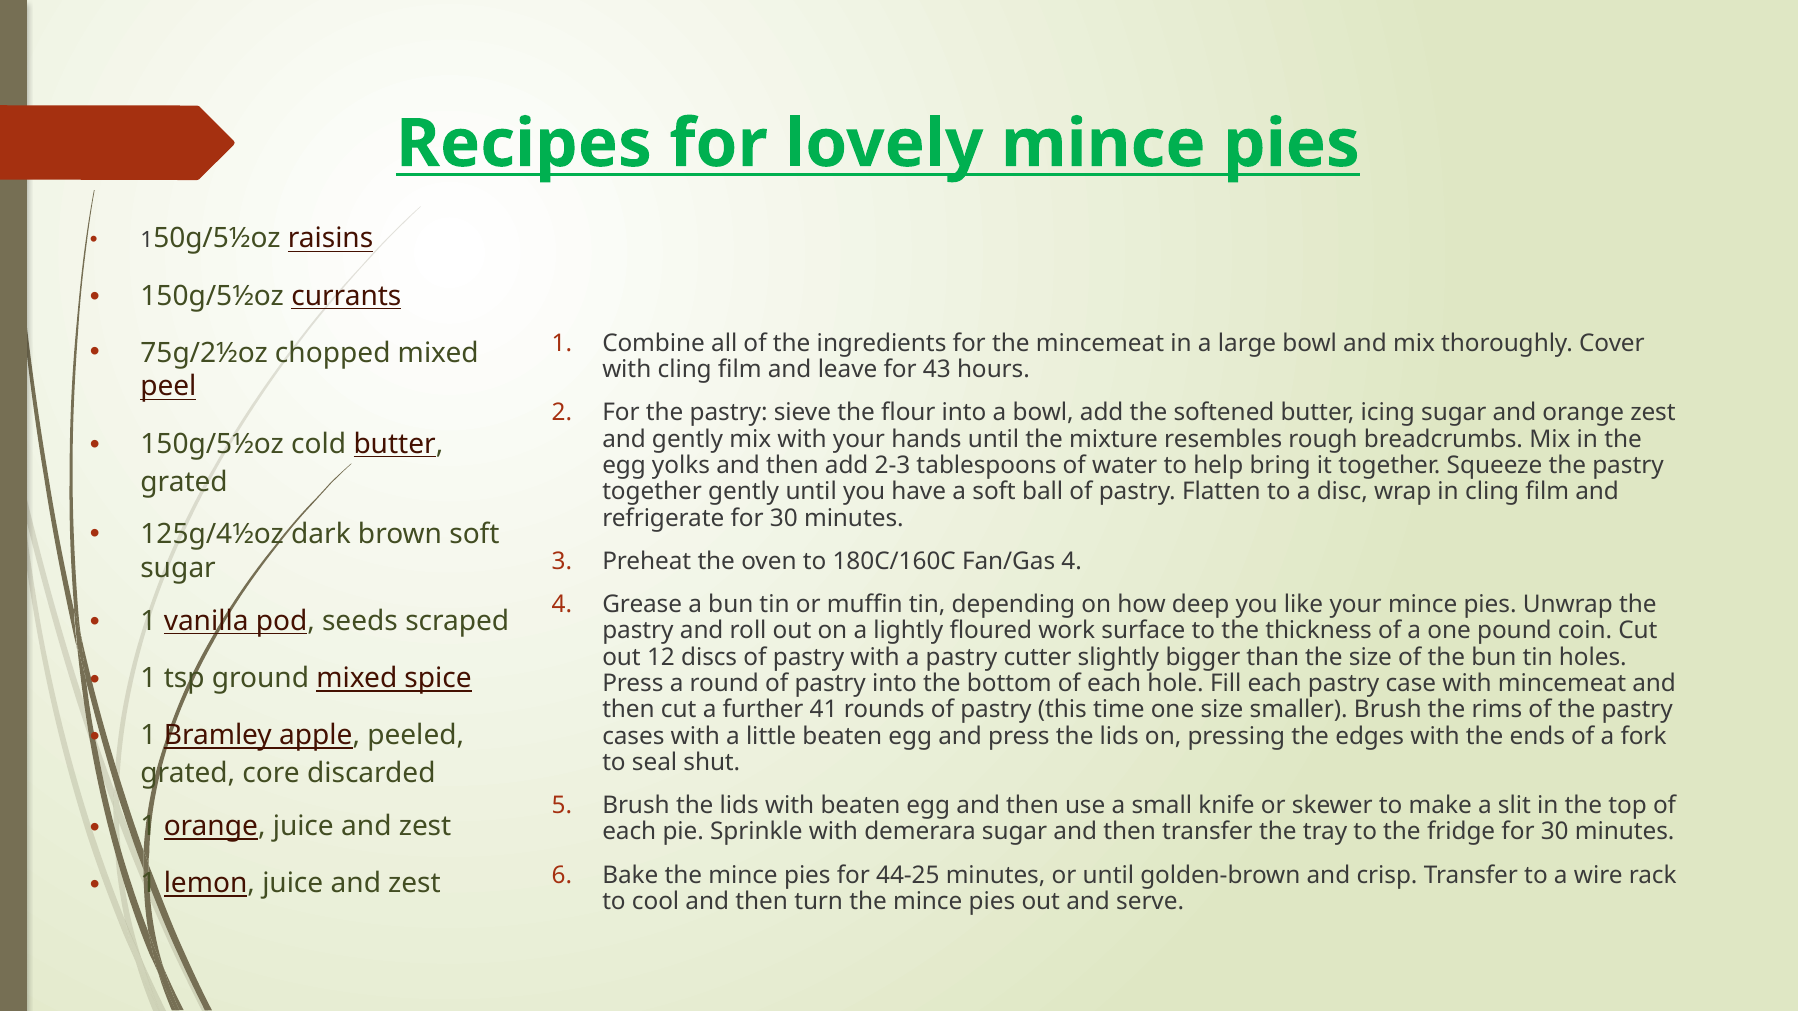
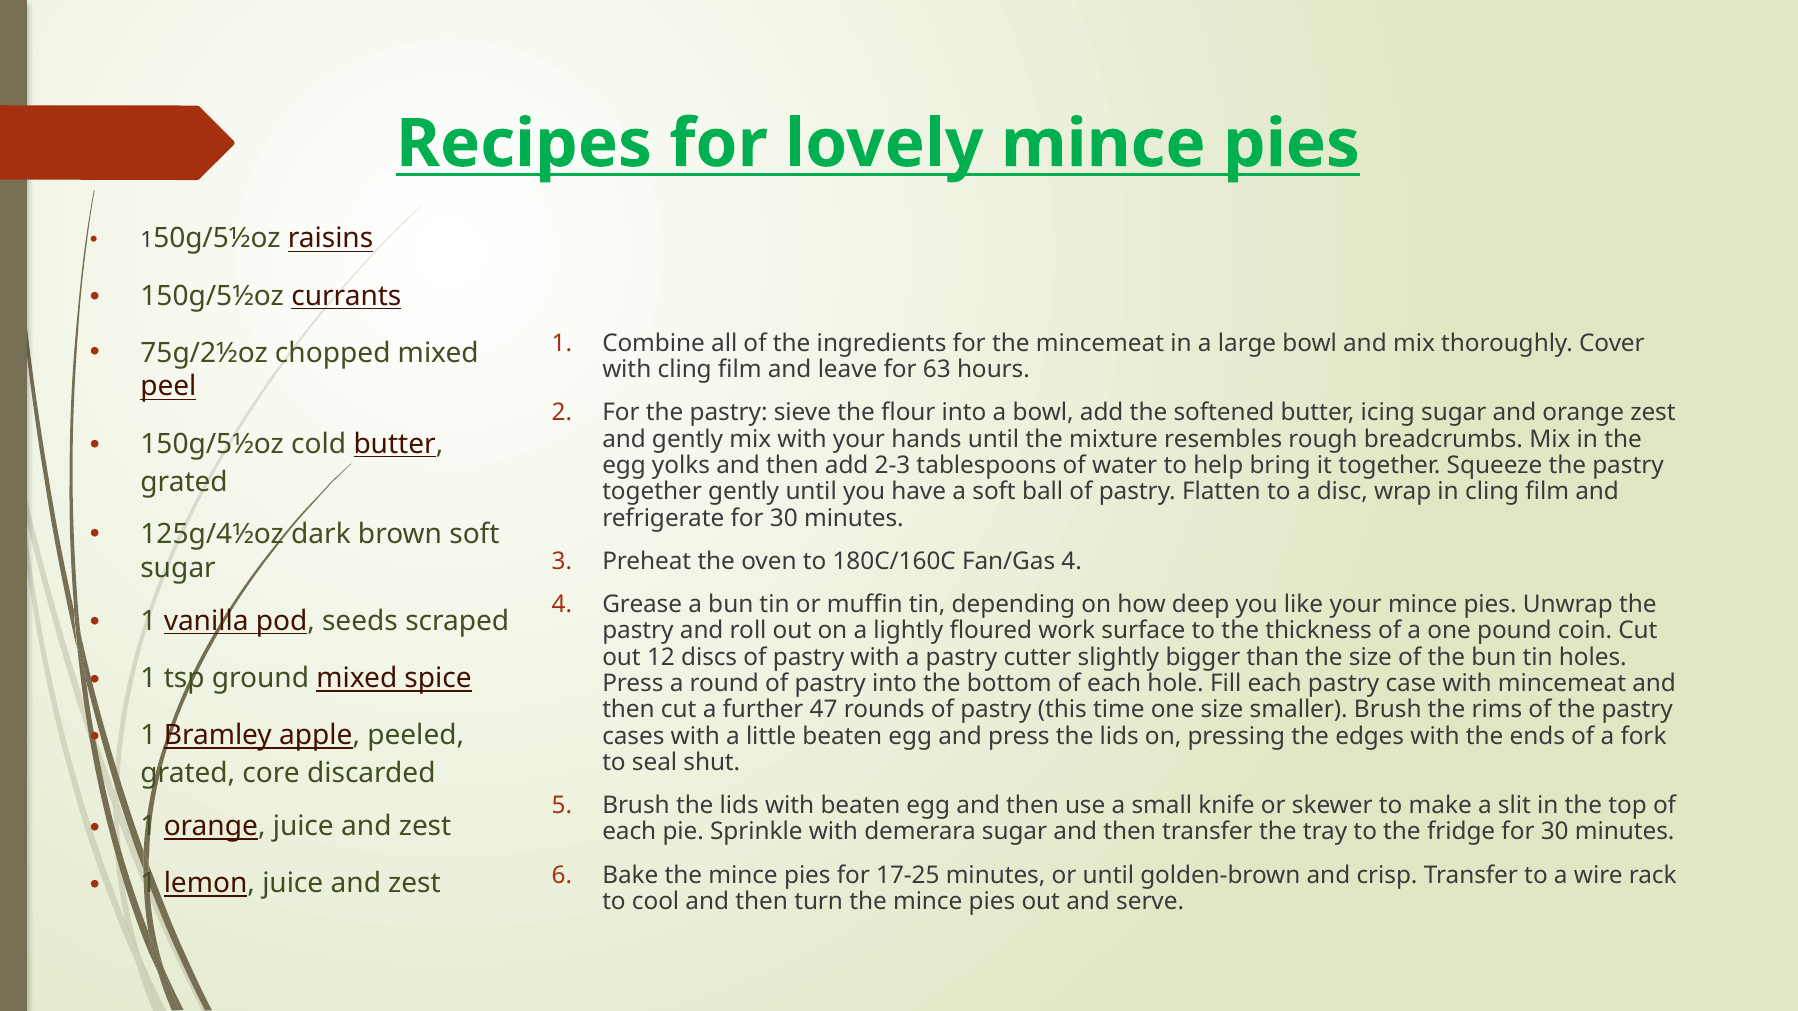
43: 43 -> 63
41: 41 -> 47
44-25: 44-25 -> 17-25
